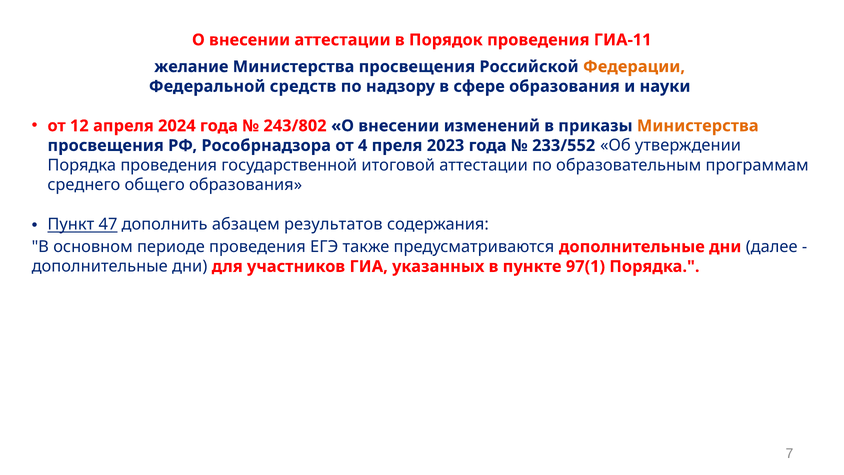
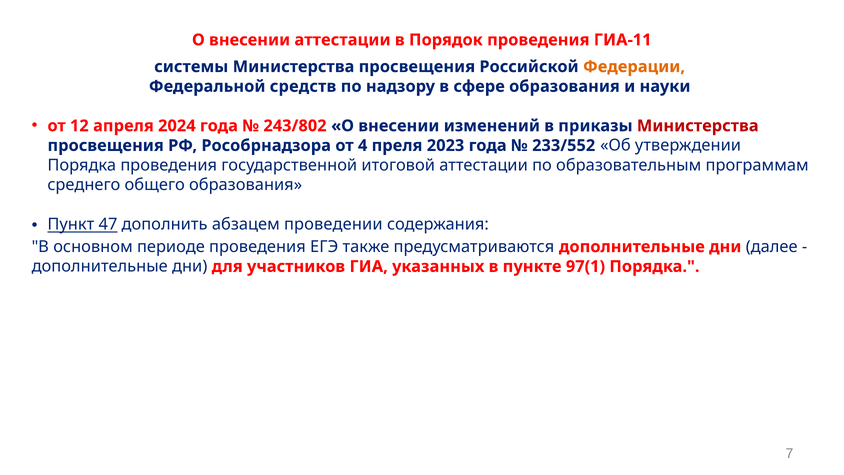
желание: желание -> системы
Министерства at (698, 126) colour: orange -> red
результатов: результатов -> проведении
